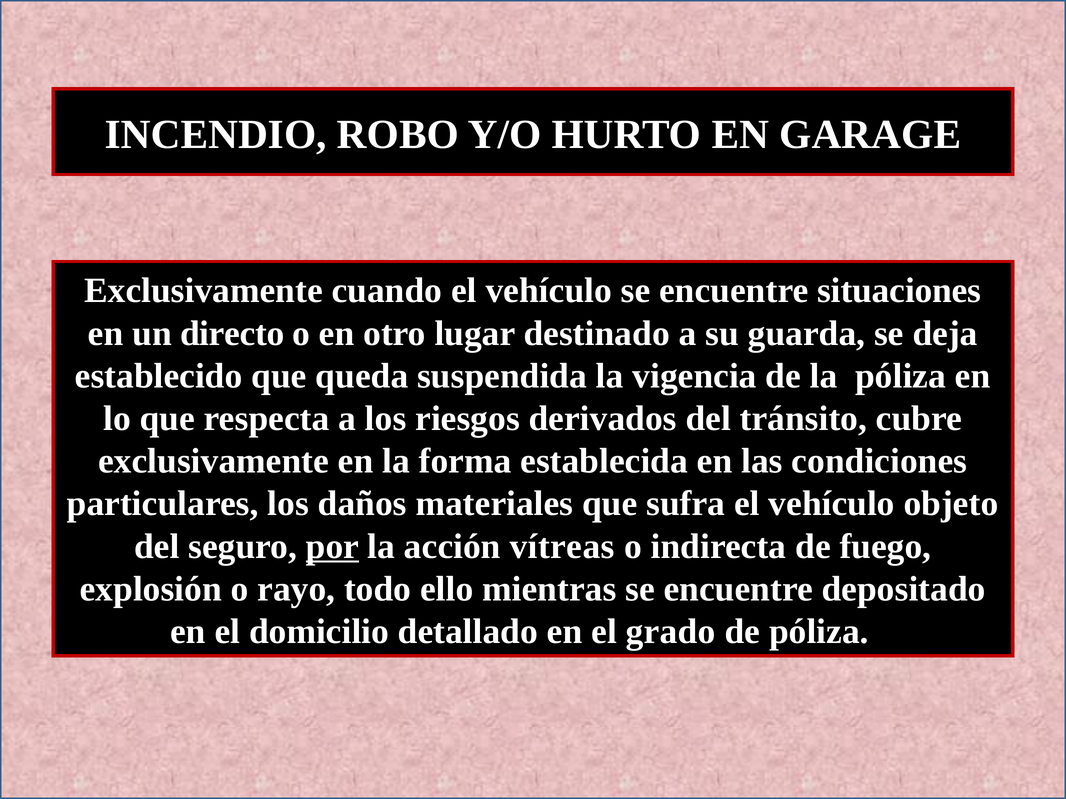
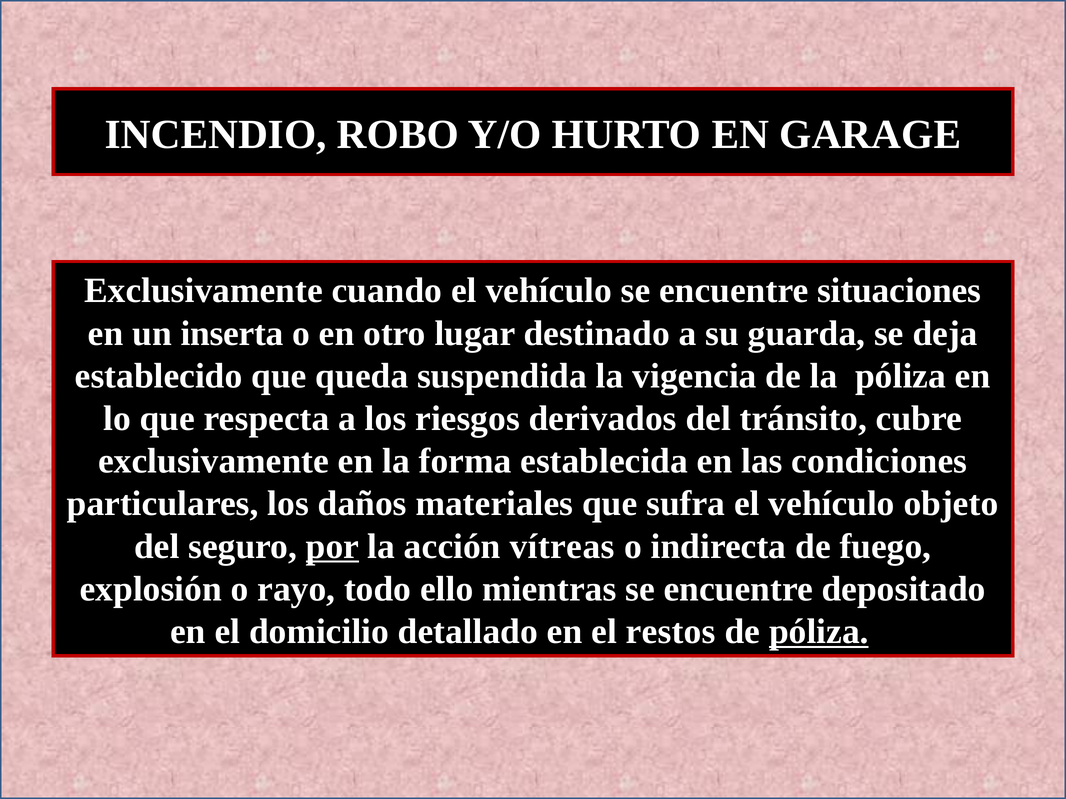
directo: directo -> inserta
grado: grado -> restos
póliza at (819, 632) underline: none -> present
